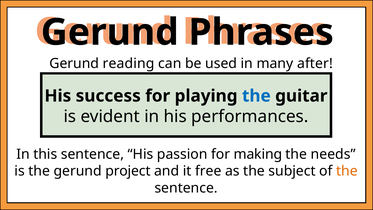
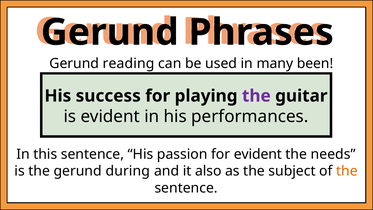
after: after -> been
the at (256, 96) colour: blue -> purple
for making: making -> evident
project: project -> during
free: free -> also
